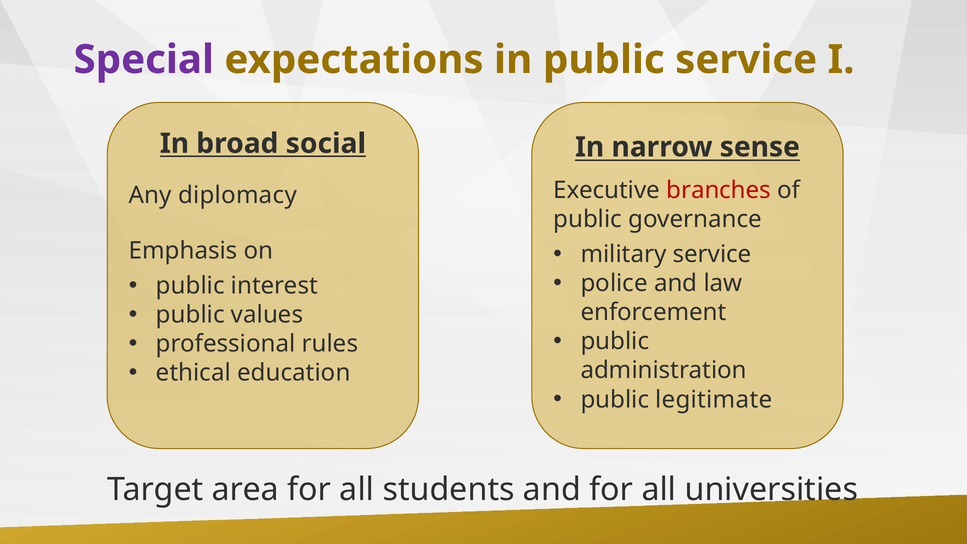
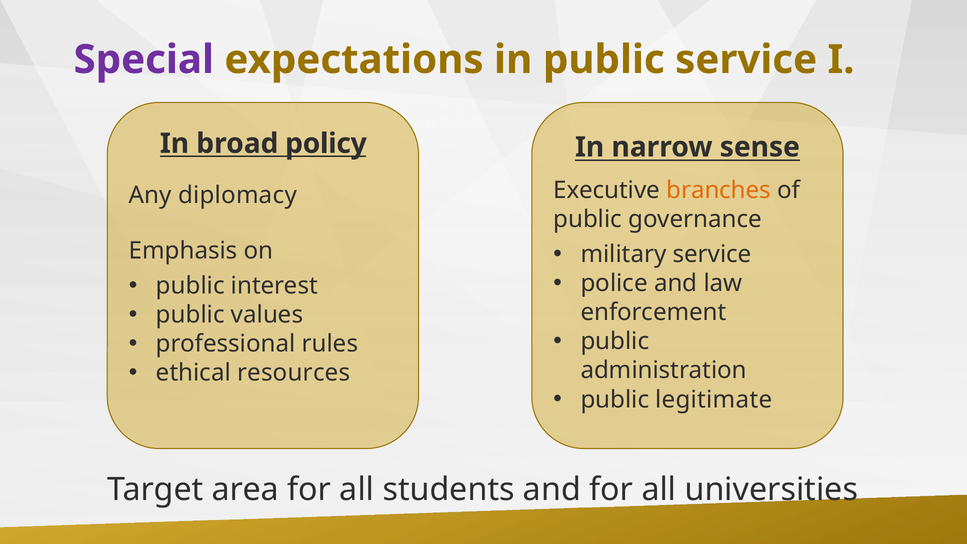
social: social -> policy
branches colour: red -> orange
education: education -> resources
